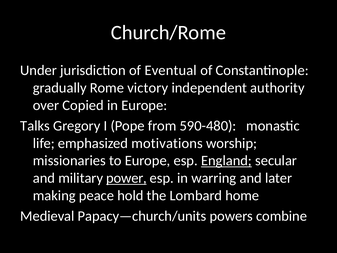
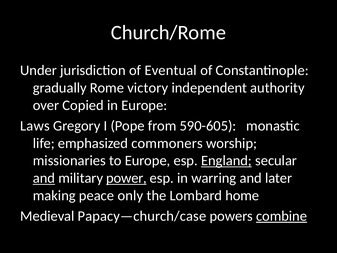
Talks: Talks -> Laws
590-480: 590-480 -> 590-605
motivations: motivations -> commoners
and at (44, 178) underline: none -> present
hold: hold -> only
Papacy—church/units: Papacy—church/units -> Papacy—church/case
combine underline: none -> present
